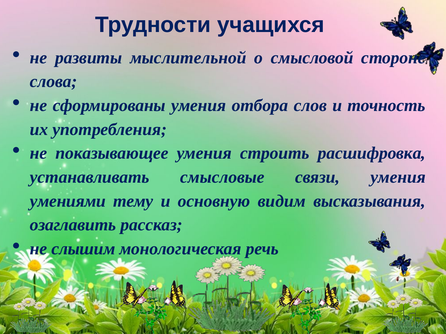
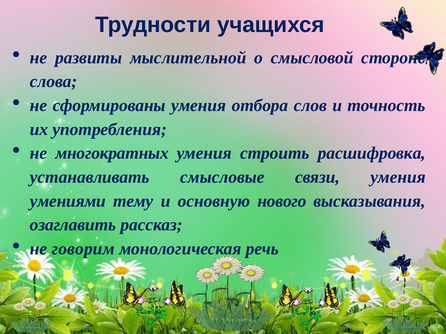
показывающее: показывающее -> многократных
видим: видим -> нового
слышим: слышим -> говорим
